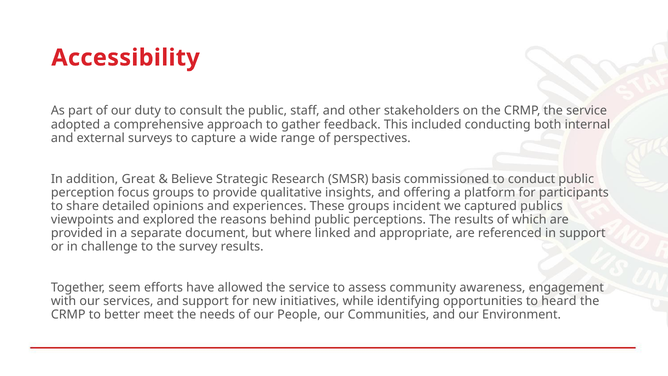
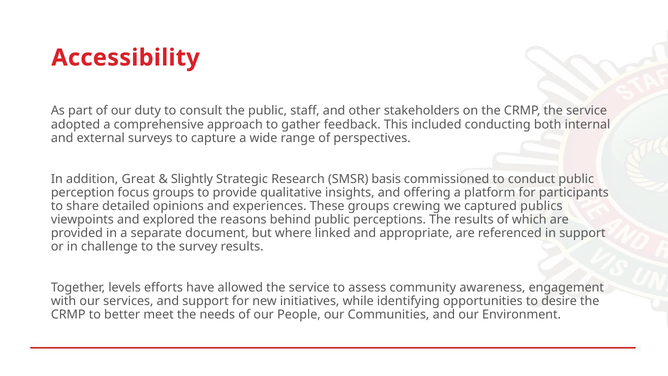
Believe: Believe -> Slightly
incident: incident -> crewing
seem: seem -> levels
heard: heard -> desire
